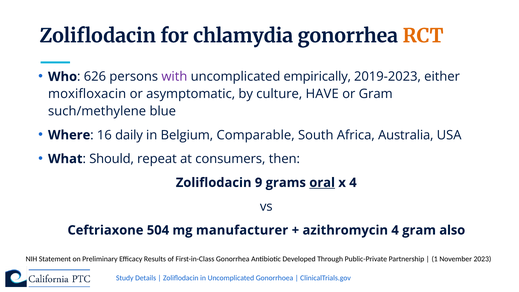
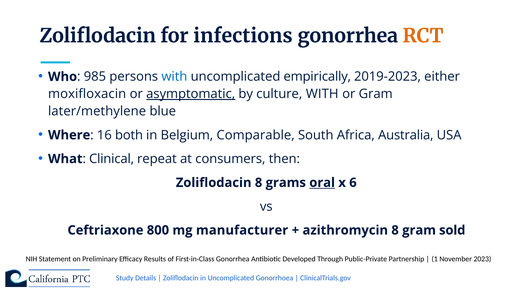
chlamydia: chlamydia -> infections
626: 626 -> 985
with at (174, 77) colour: purple -> blue
asymptomatic underline: none -> present
culture HAVE: HAVE -> WITH
such/methylene: such/methylene -> later/methylene
daily: daily -> both
Should: Should -> Clinical
Zoliflodacin 9: 9 -> 8
x 4: 4 -> 6
504: 504 -> 800
azithromycin 4: 4 -> 8
also: also -> sold
